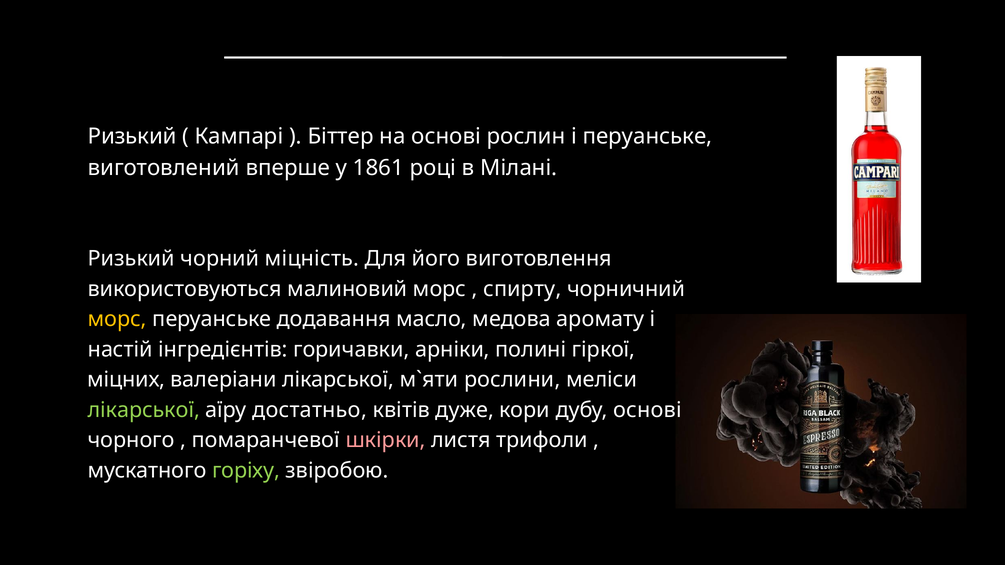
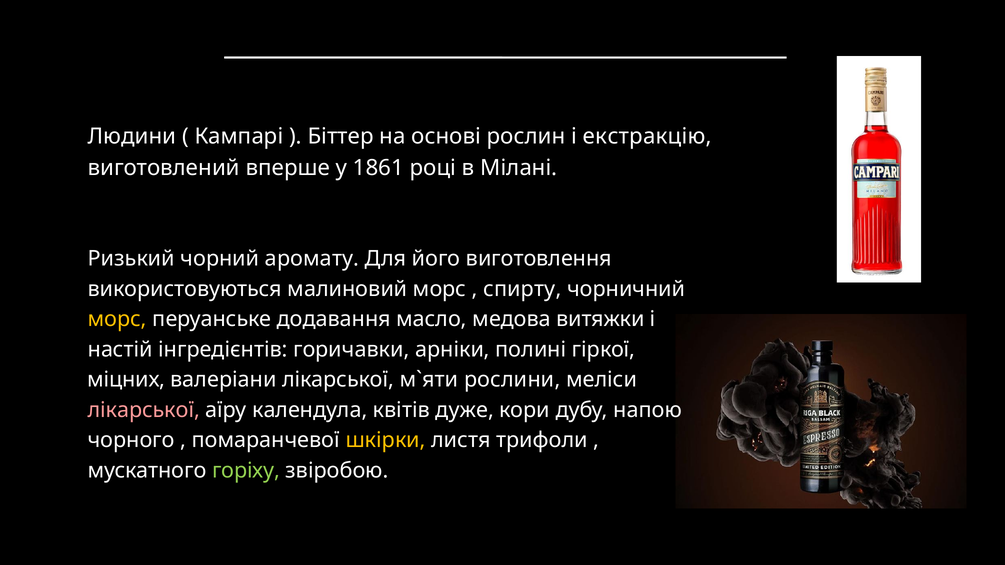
Ризький at (132, 137): Ризький -> Людини
і перуанське: перуанське -> екстракцію
міцність: міцність -> аромату
аромату: аромату -> витяжки
лікарської at (144, 410) colour: light green -> pink
достатньо: достатньо -> календула
дубу основі: основі -> напою
шкірки colour: pink -> yellow
